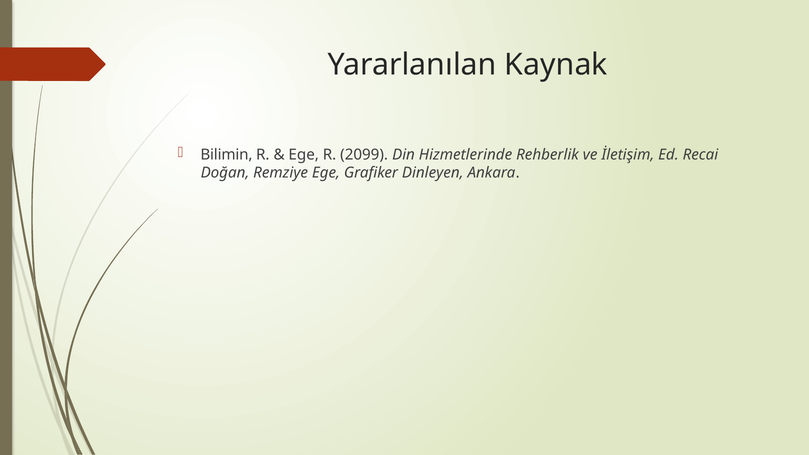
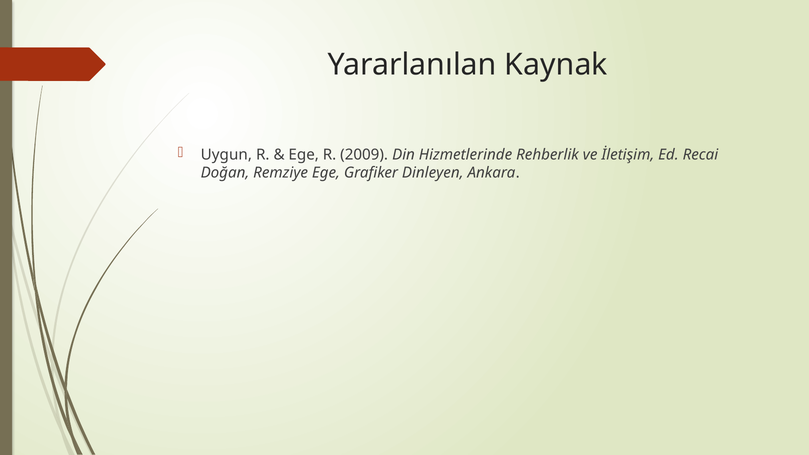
Bilimin: Bilimin -> Uygun
2099: 2099 -> 2009
